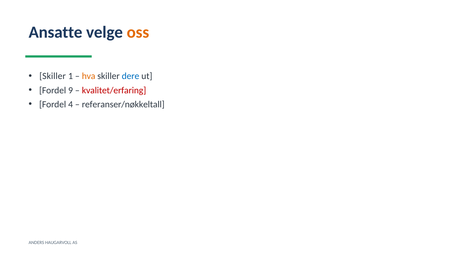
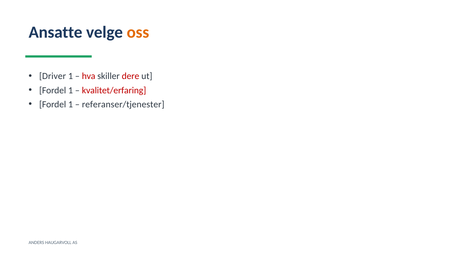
Skiller at (53, 76): Skiller -> Driver
hva colour: orange -> red
dere colour: blue -> red
9 at (71, 90): 9 -> 1
4 at (71, 104): 4 -> 1
referanser/nøkkeltall: referanser/nøkkeltall -> referanser/tjenester
